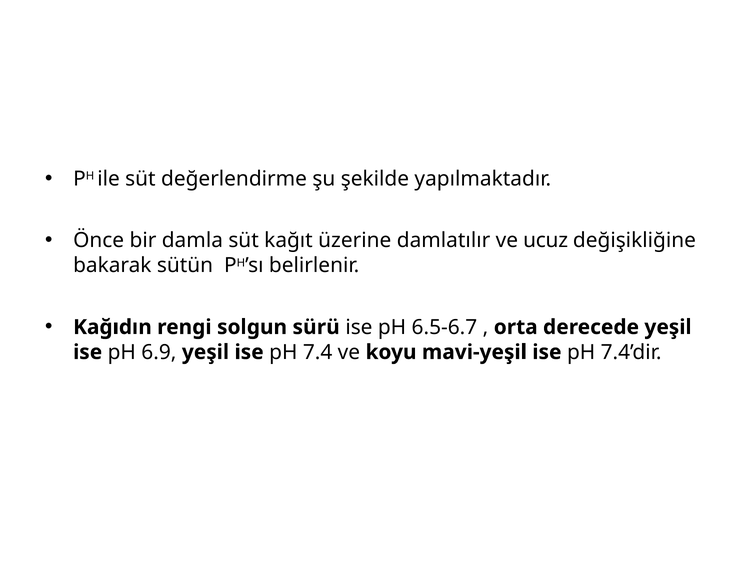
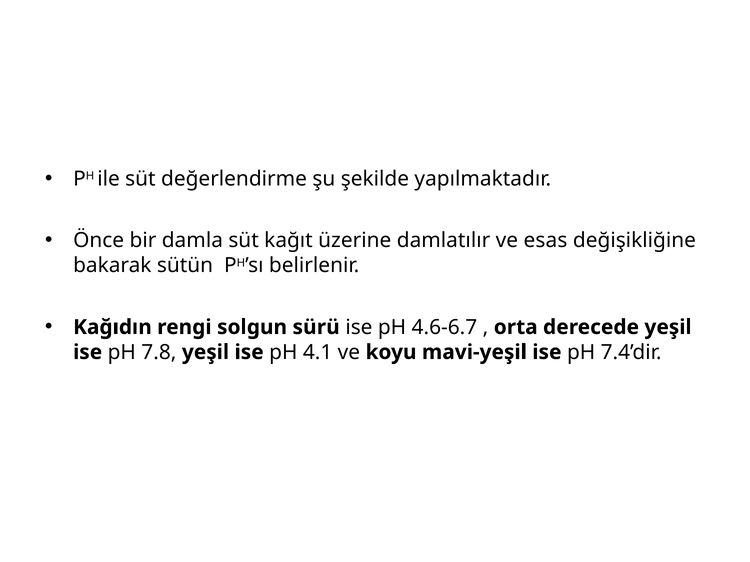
ucuz: ucuz -> esas
6.5-6.7: 6.5-6.7 -> 4.6-6.7
6.9: 6.9 -> 7.8
7.4: 7.4 -> 4.1
